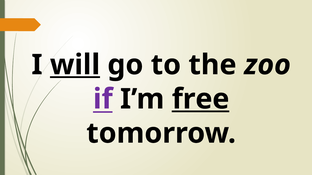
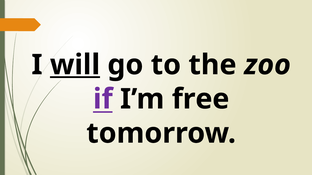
free underline: present -> none
